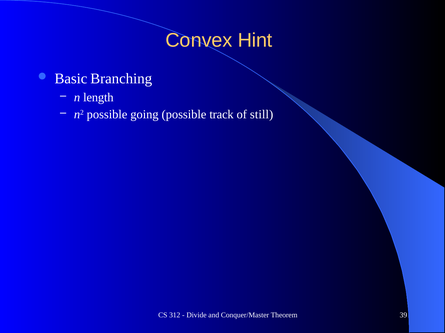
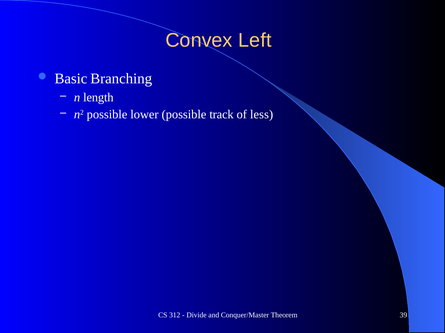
Hint: Hint -> Left
going: going -> lower
still: still -> less
